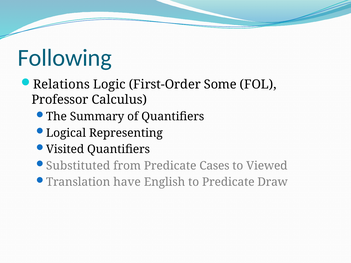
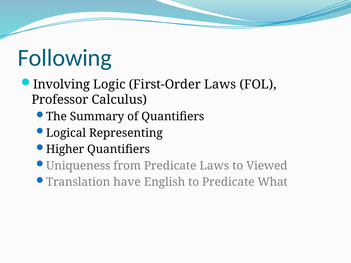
Relations: Relations -> Involving
First-Order Some: Some -> Laws
Visited: Visited -> Higher
Substituted: Substituted -> Uniqueness
Predicate Cases: Cases -> Laws
Draw: Draw -> What
